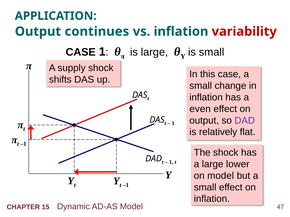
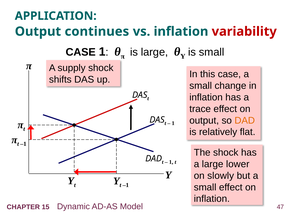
even: even -> trace
DAD at (245, 121) colour: purple -> orange
on model: model -> slowly
